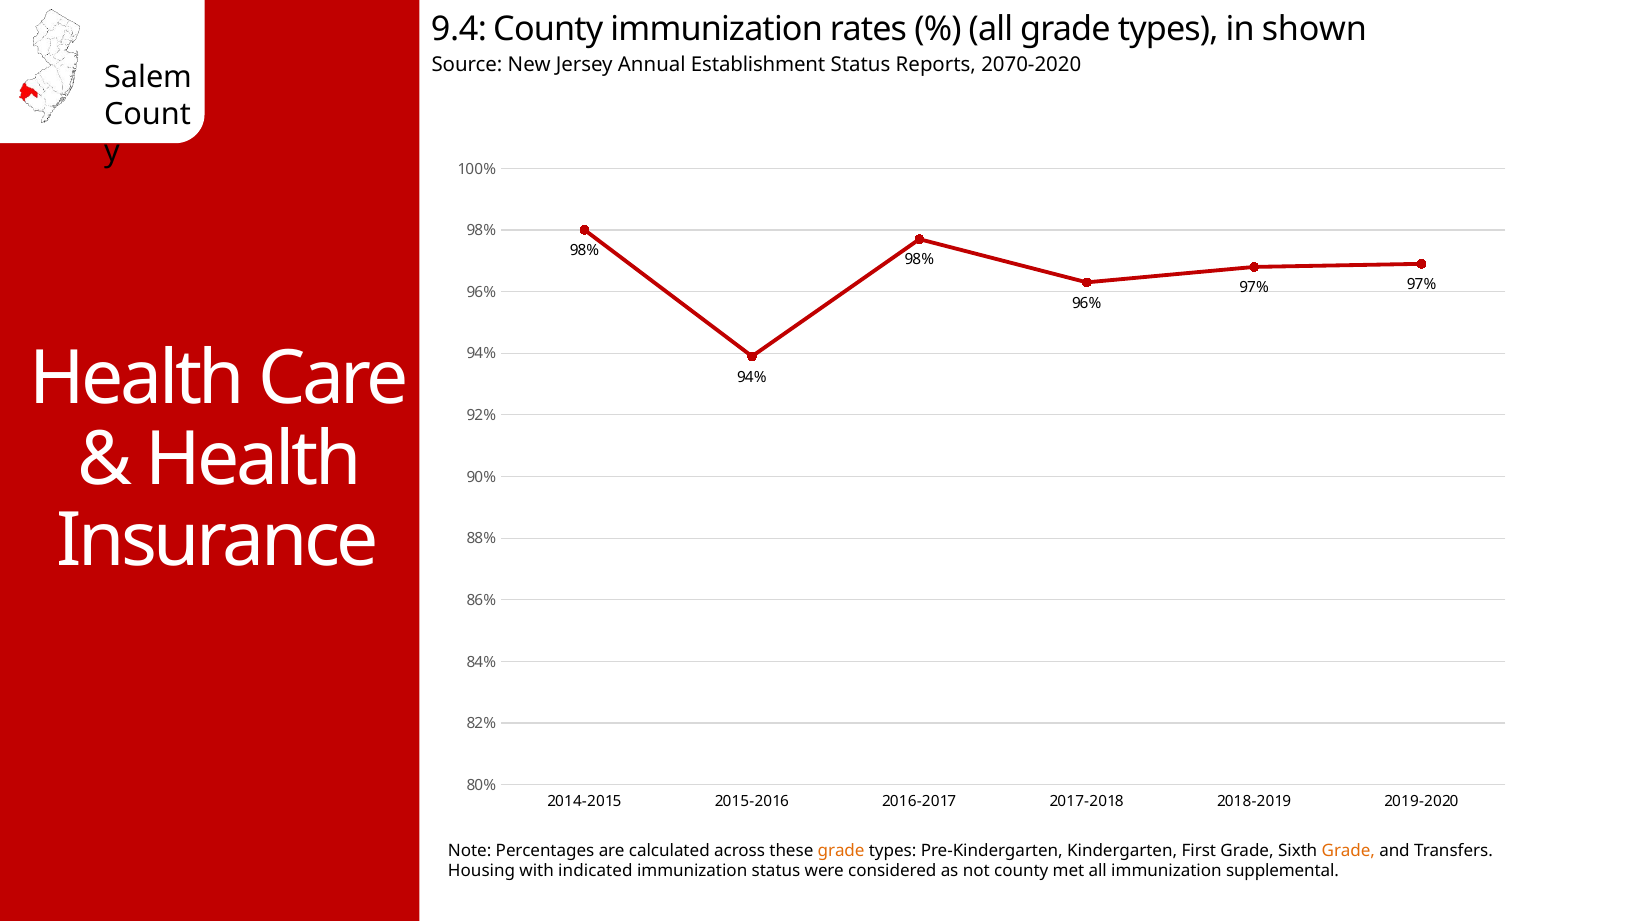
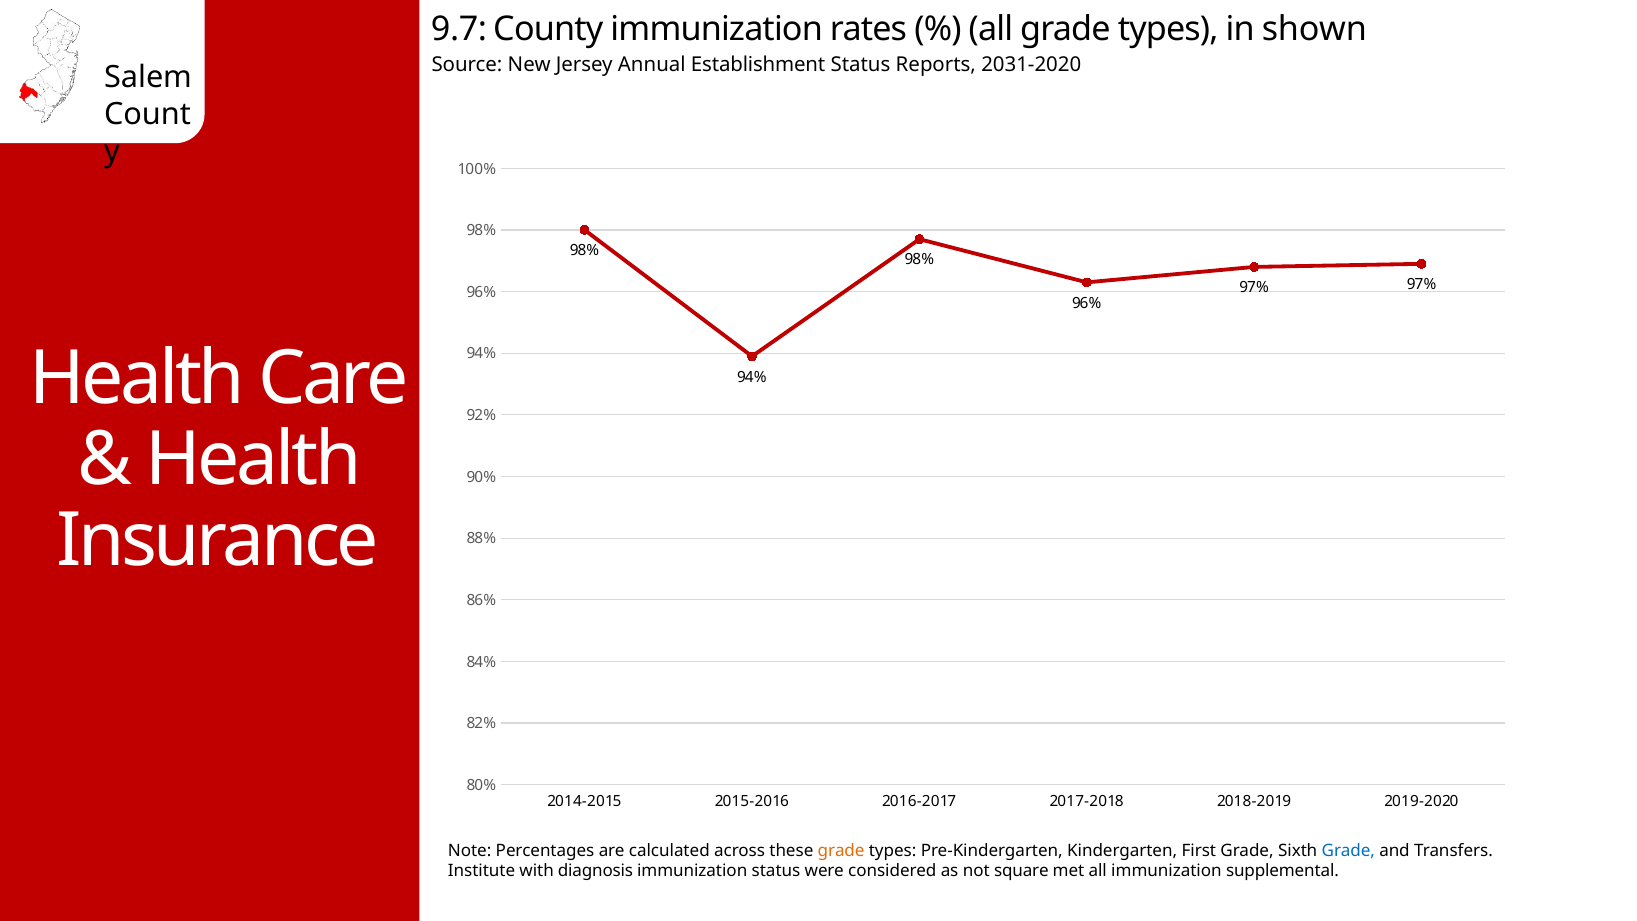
9.4: 9.4 -> 9.7
2070-2020: 2070-2020 -> 2031-2020
Grade at (1348, 850) colour: orange -> blue
Housing: Housing -> Institute
indicated: indicated -> diagnosis
not county: county -> square
